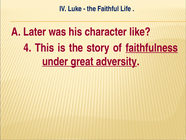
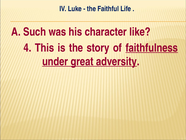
Later: Later -> Such
